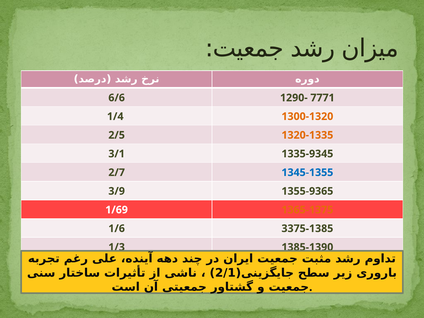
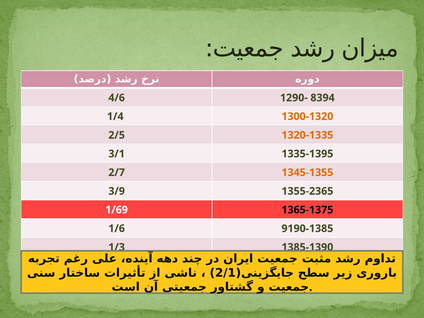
6/6: 6/6 -> 4/6
7771: 7771 -> 8394
1335-9345: 1335-9345 -> 1335-1395
1345-1355 colour: blue -> orange
1355-9365: 1355-9365 -> 1355-2365
1365-1375 colour: orange -> black
3375-1385: 3375-1385 -> 9190-1385
